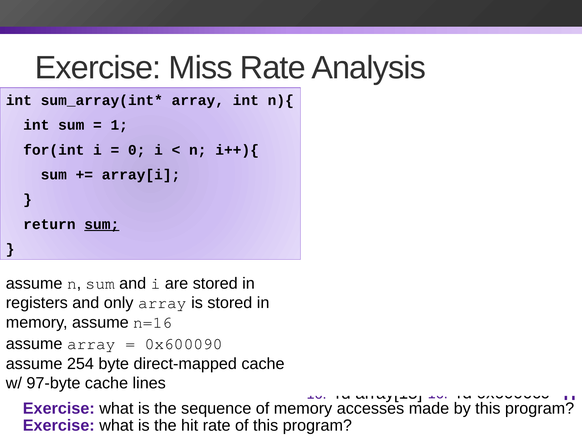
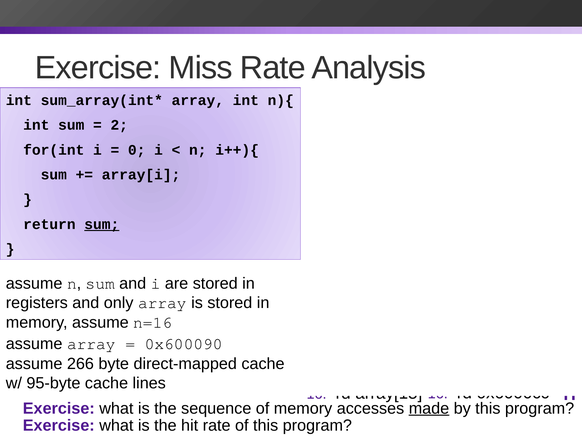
1 at (119, 125): 1 -> 2
254: 254 -> 266
97-byte: 97-byte -> 95-byte
made underline: none -> present
